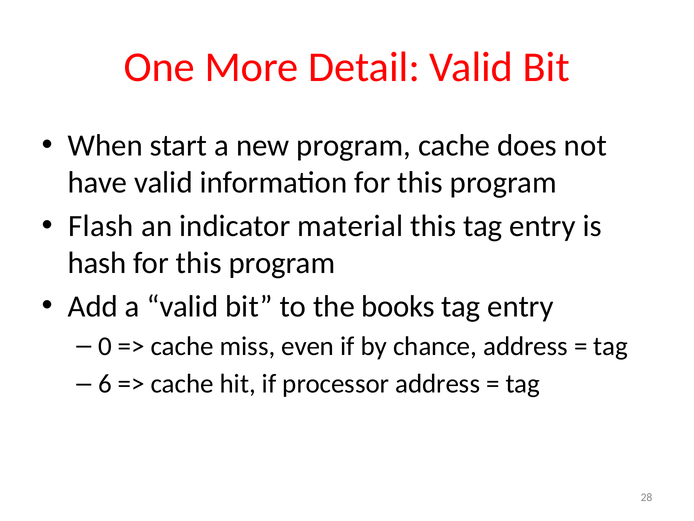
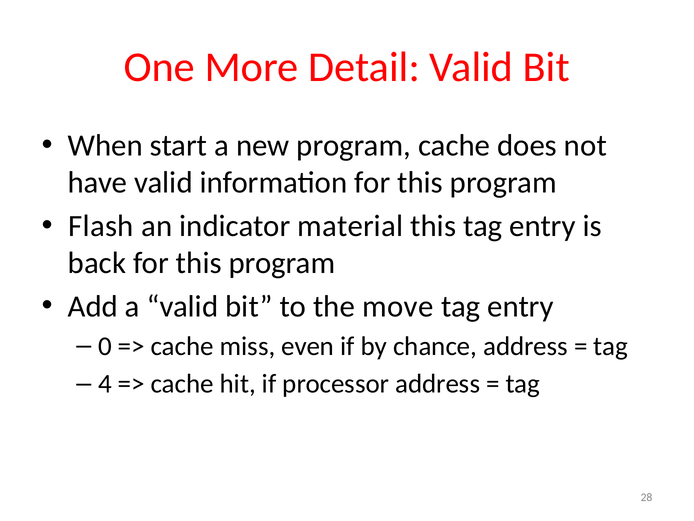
hash: hash -> back
books: books -> move
6: 6 -> 4
